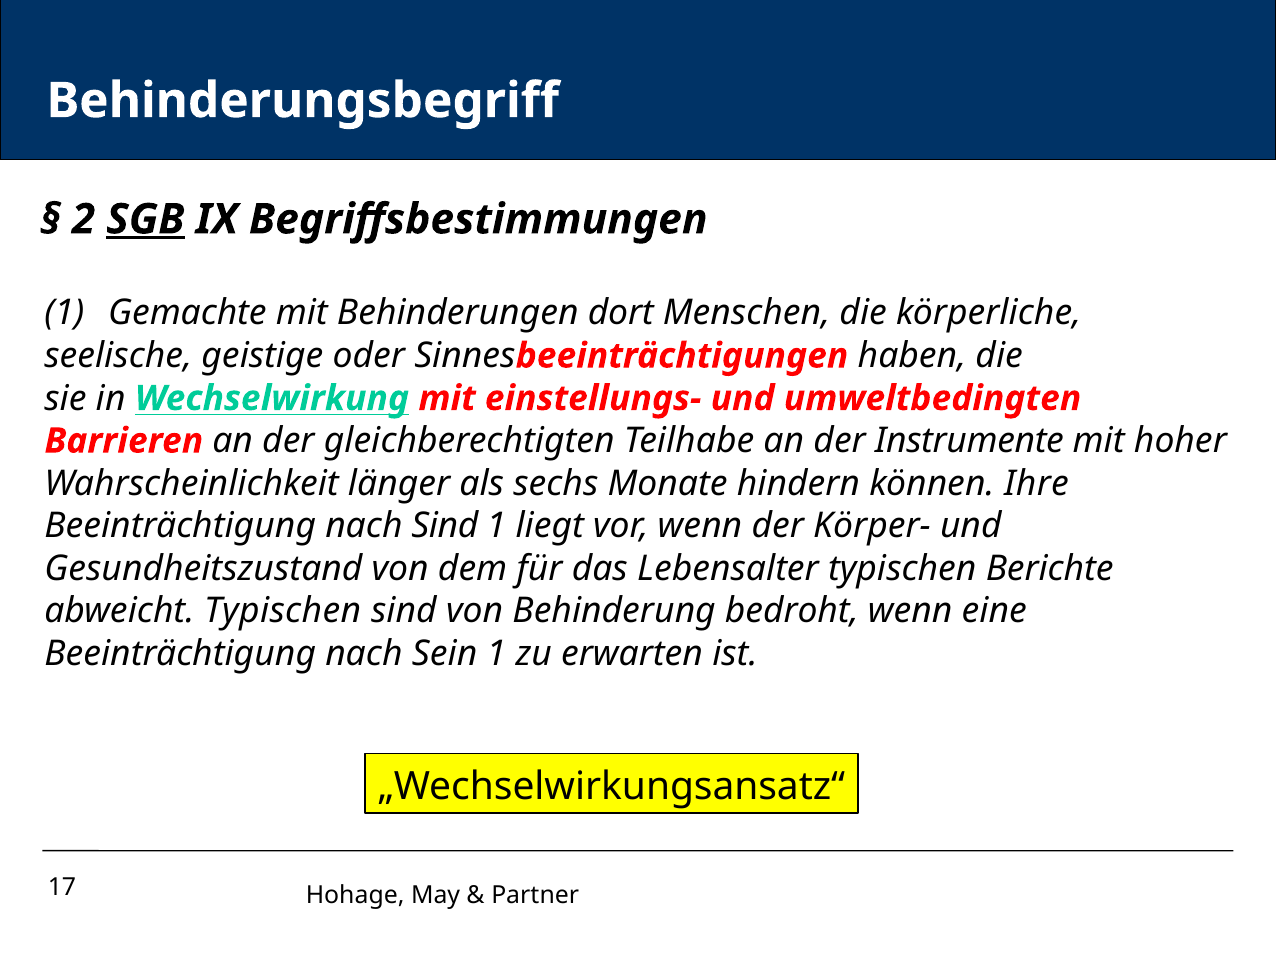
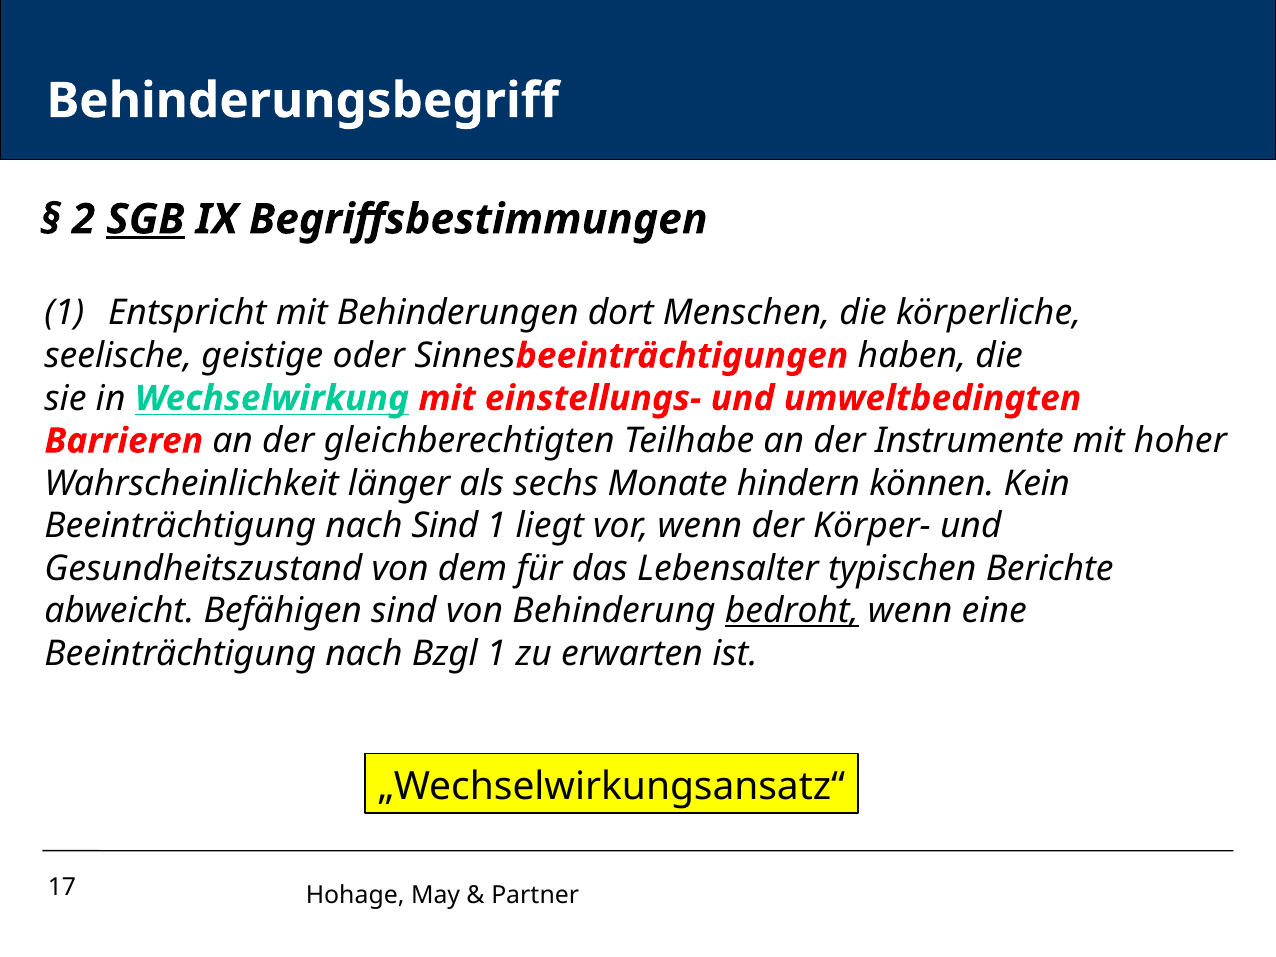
Gemachte: Gemachte -> Entspricht
Ihre: Ihre -> Kein
abweicht Typischen: Typischen -> Befähigen
bedroht underline: none -> present
Sein: Sein -> Bzgl
